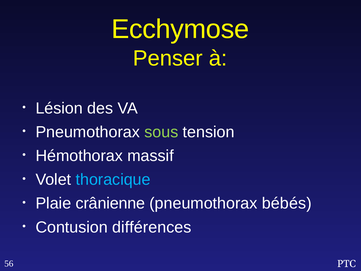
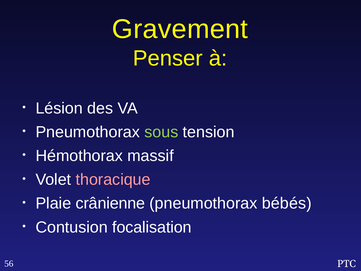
Ecchymose: Ecchymose -> Gravement
thoracique colour: light blue -> pink
différences: différences -> focalisation
